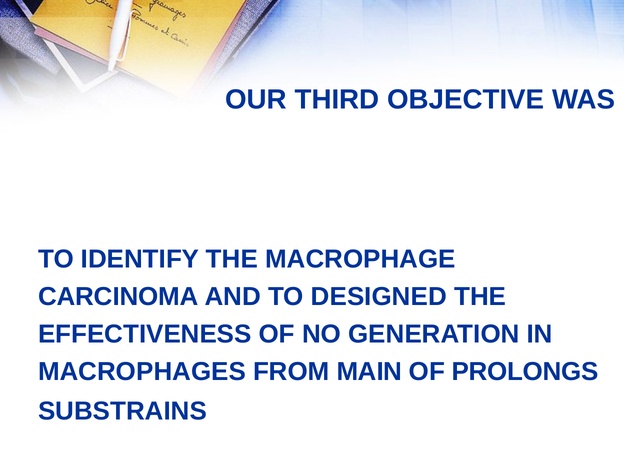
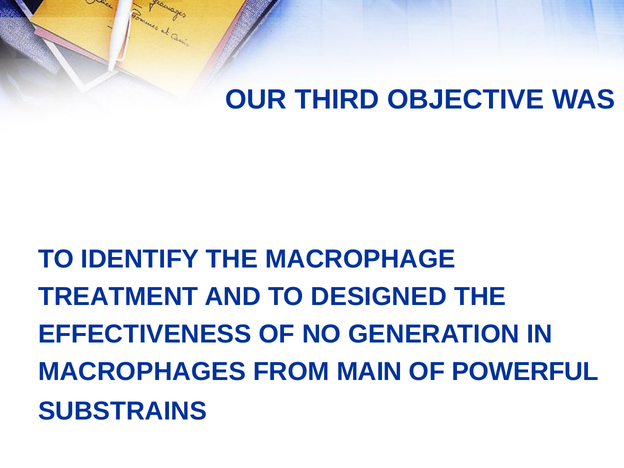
CARCINOMA: CARCINOMA -> TREATMENT
PROLONGS: PROLONGS -> POWERFUL
